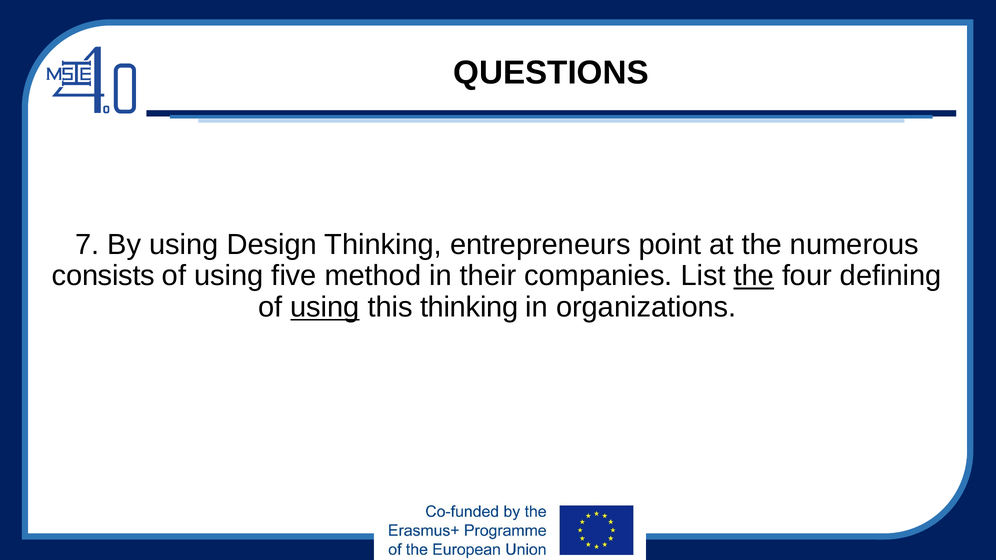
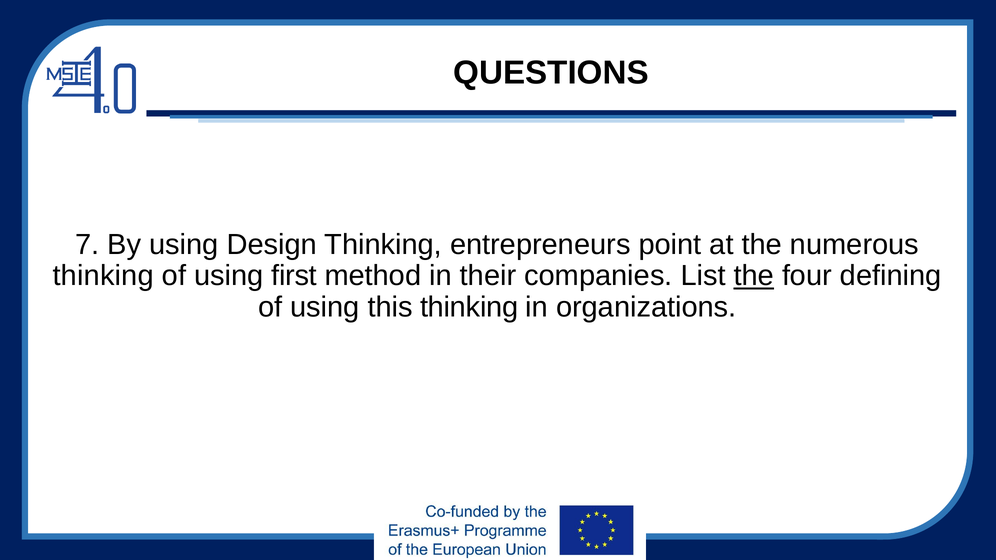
consists at (103, 276): consists -> thinking
five: five -> first
using at (325, 307) underline: present -> none
